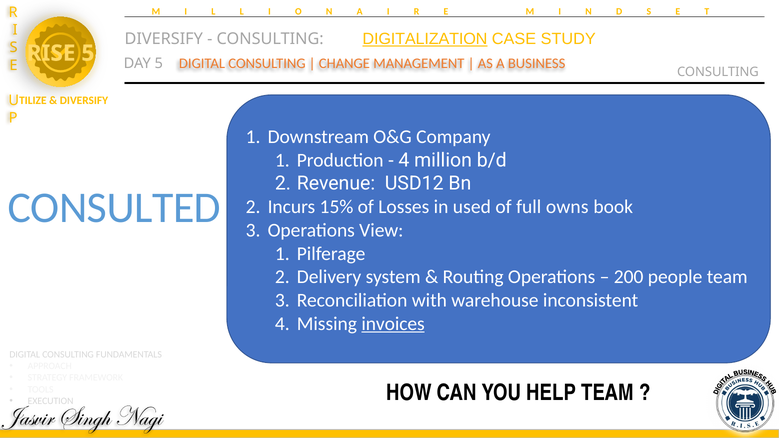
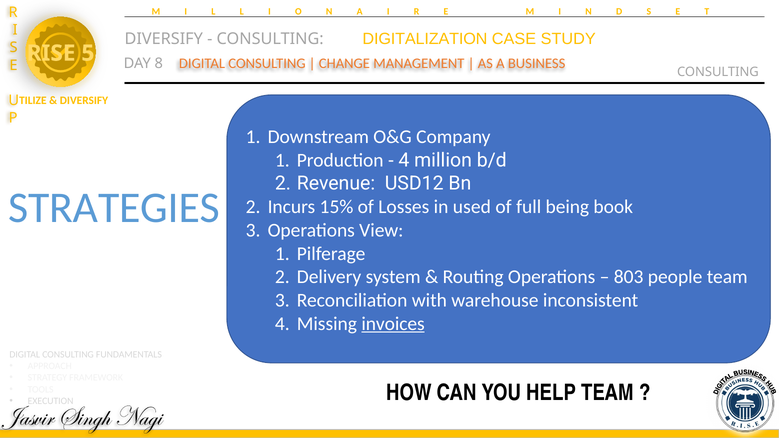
DIGITALIZATION underline: present -> none
DAY 5: 5 -> 8
CONSULTED: CONSULTED -> STRATEGIES
owns: owns -> being
200: 200 -> 803
